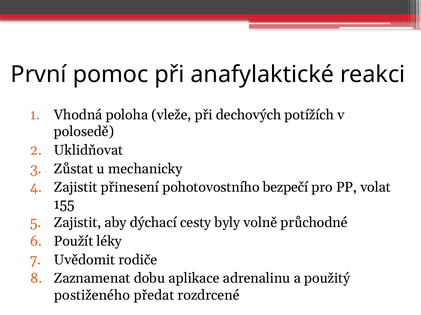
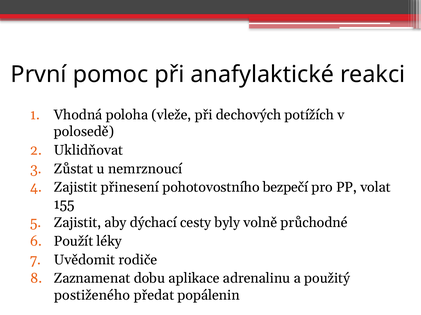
mechanicky: mechanicky -> nemrznoucí
rozdrcené: rozdrcené -> popálenin
